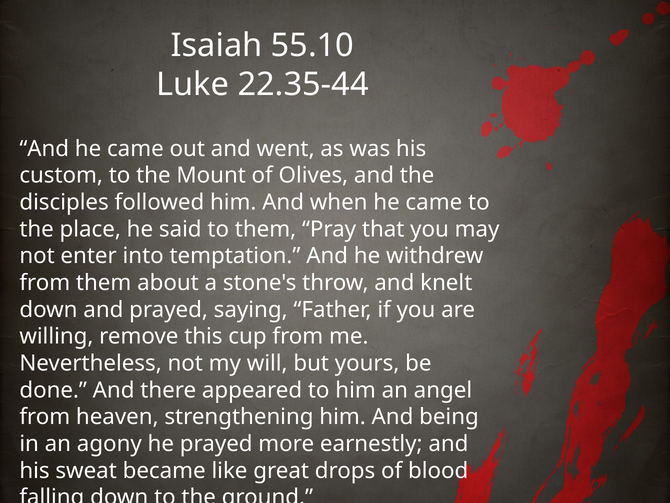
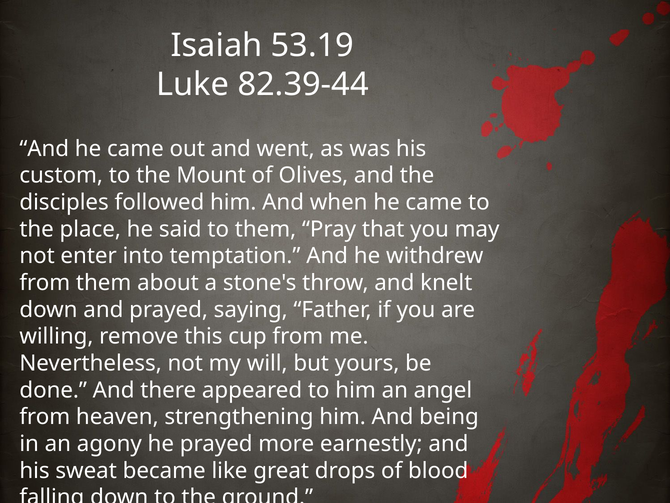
55.10: 55.10 -> 53.19
22.35-44: 22.35-44 -> 82.39-44
